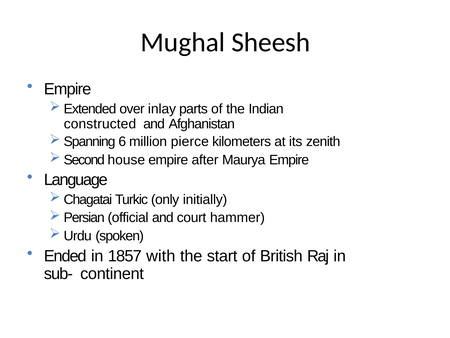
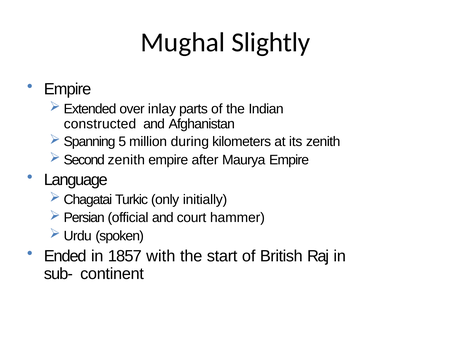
Sheesh: Sheesh -> Slightly
6: 6 -> 5
pierce: pierce -> during
house at (126, 160): house -> zenith
